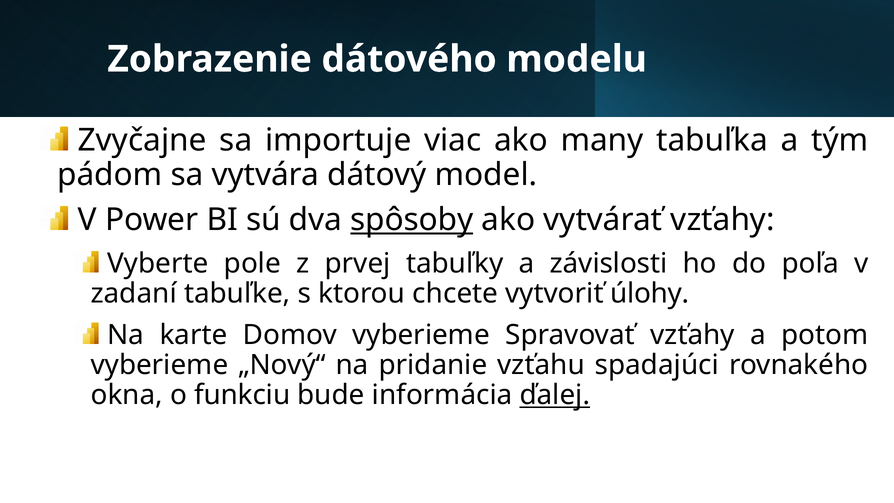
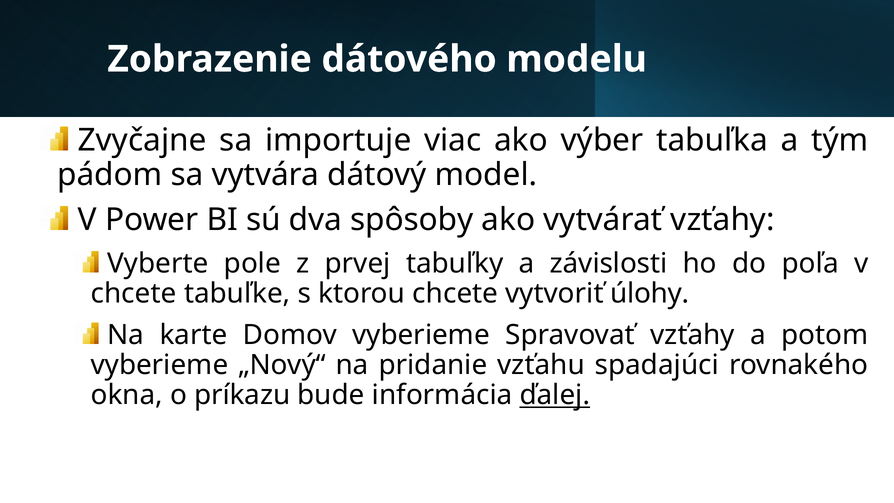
many: many -> výber
spôsoby underline: present -> none
zadaní at (134, 293): zadaní -> chcete
funkciu: funkciu -> príkazu
